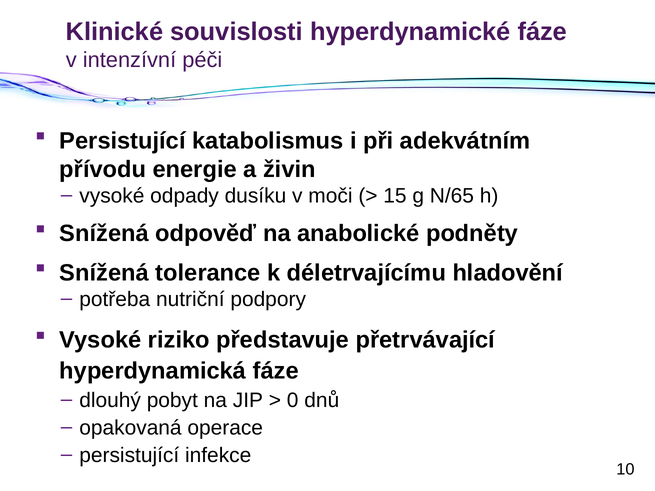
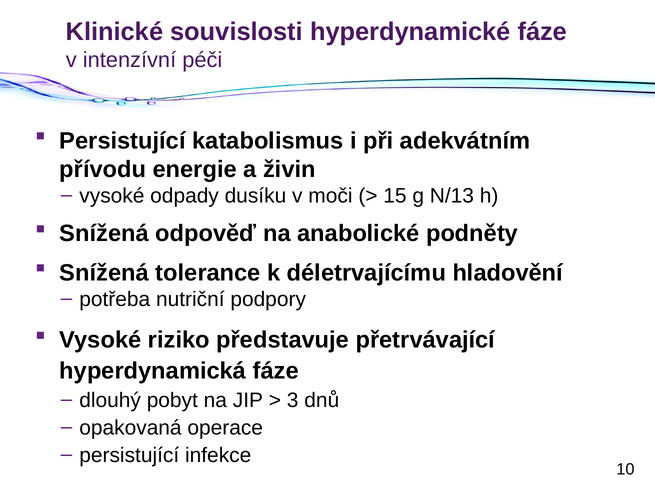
N/65: N/65 -> N/13
0: 0 -> 3
